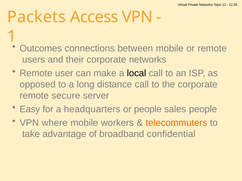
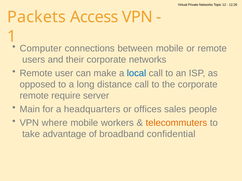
Outcomes: Outcomes -> Computer
local colour: black -> blue
secure: secure -> require
Easy: Easy -> Main
or people: people -> offices
